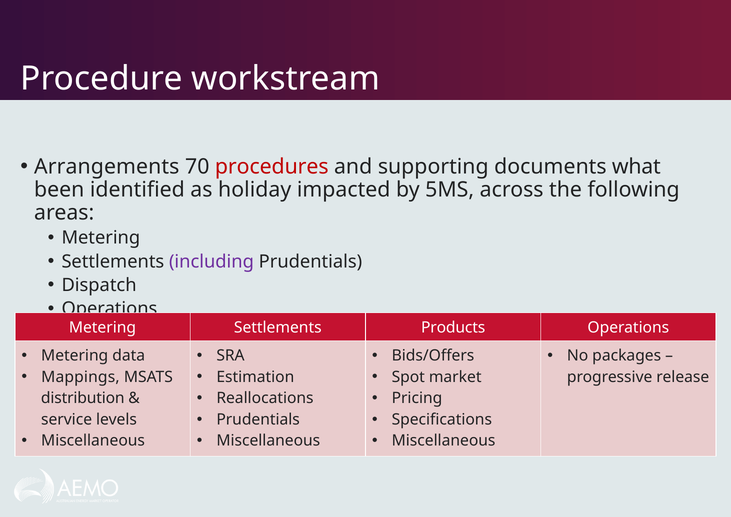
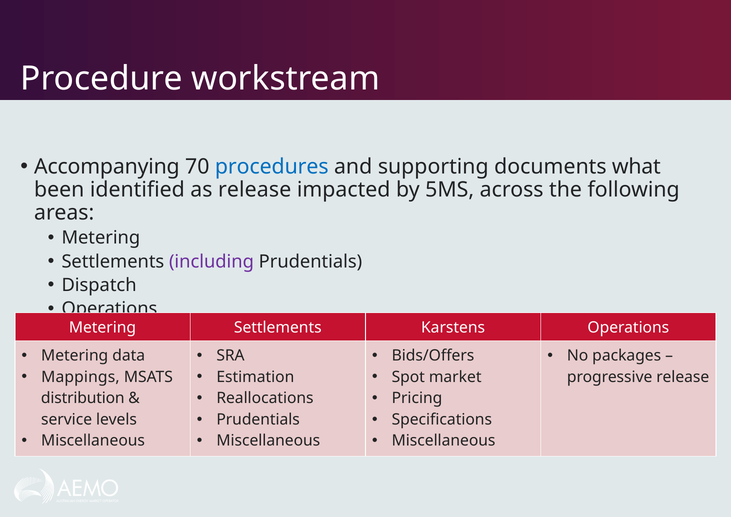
Arrangements: Arrangements -> Accompanying
procedures colour: red -> blue
as holiday: holiday -> release
Products: Products -> Karstens
